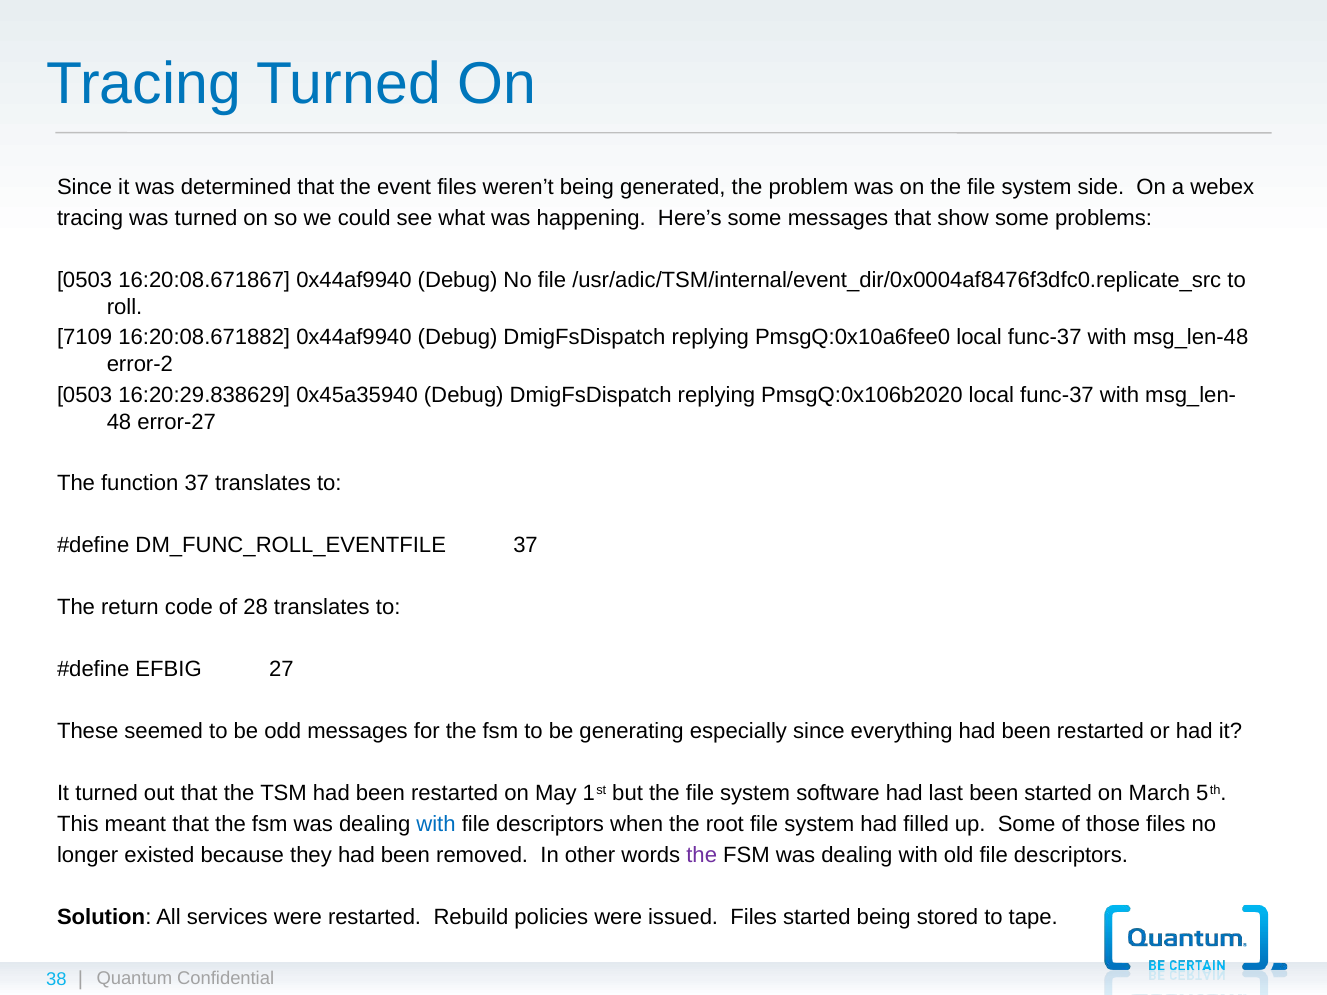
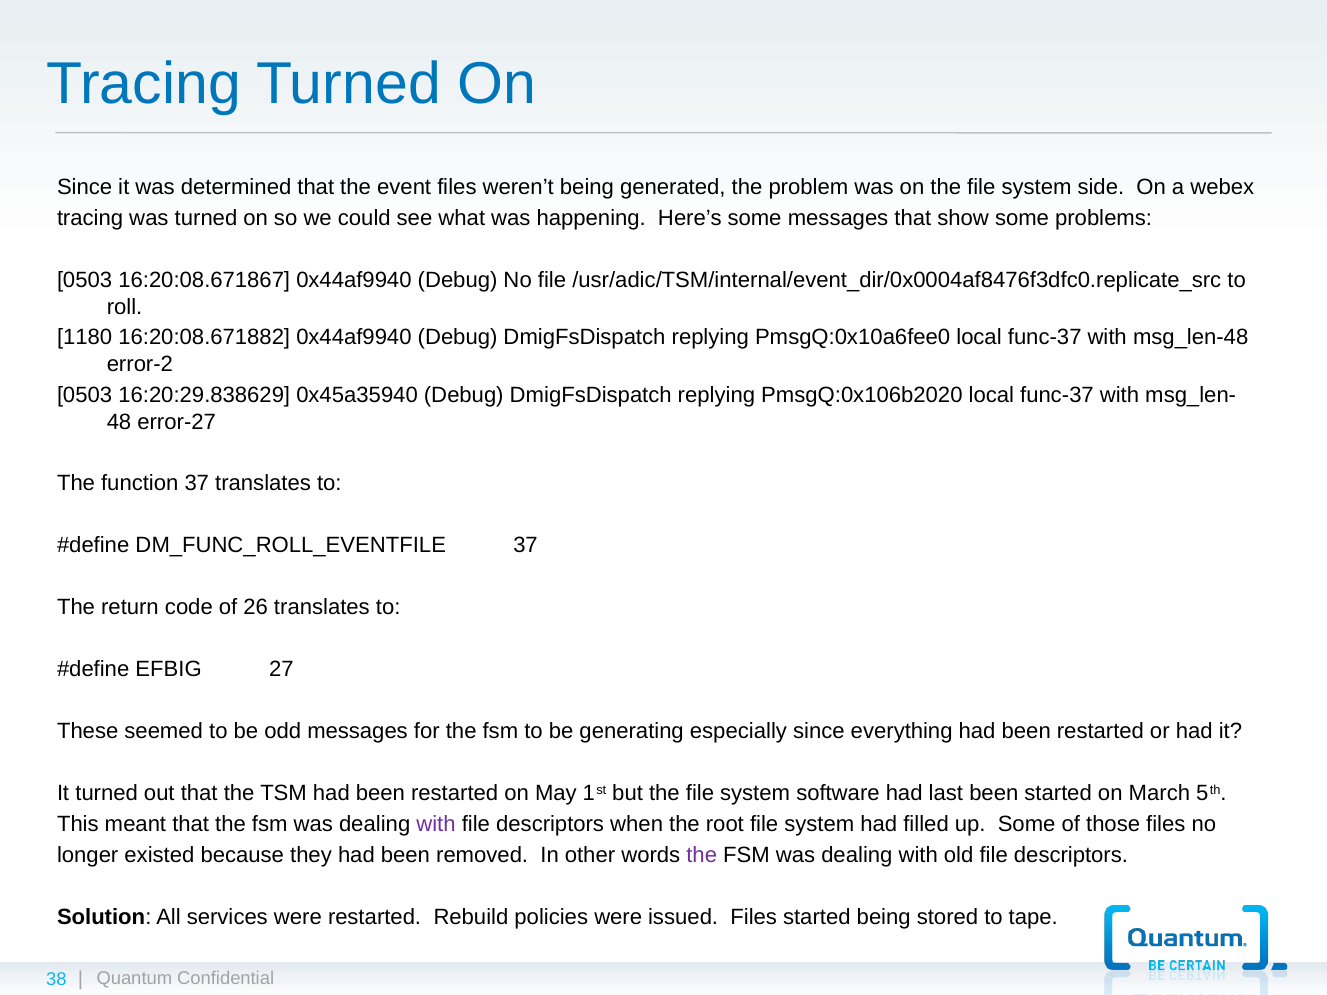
7109: 7109 -> 1180
28: 28 -> 26
with at (436, 825) colour: blue -> purple
